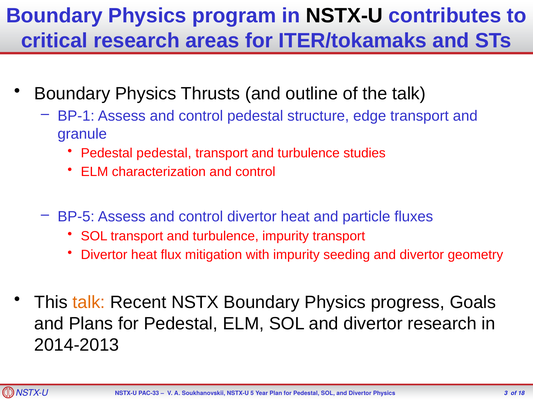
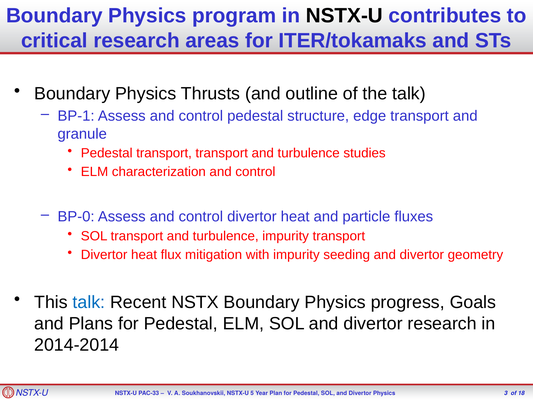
Pedestal pedestal: pedestal -> transport
BP-5: BP-5 -> BP-0
talk at (89, 302) colour: orange -> blue
2014-2013: 2014-2013 -> 2014-2014
